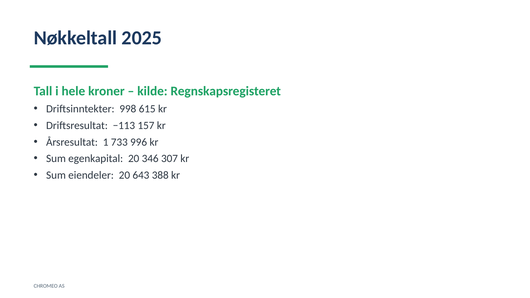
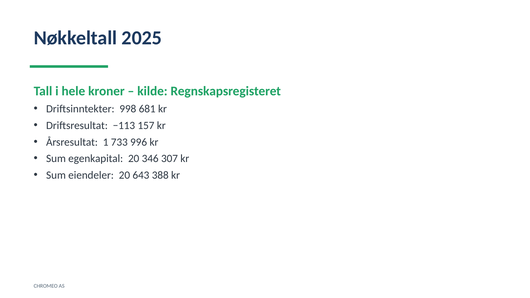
615: 615 -> 681
